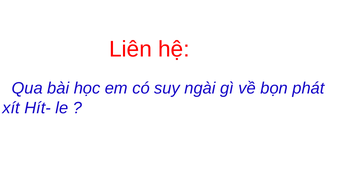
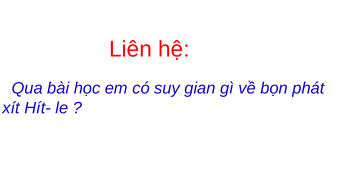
ngài: ngài -> gian
